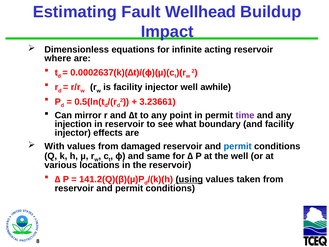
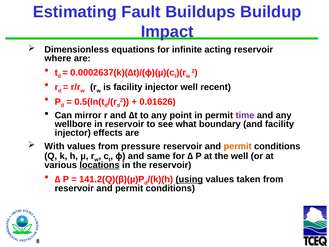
Wellhead: Wellhead -> Buildups
awhile: awhile -> recent
3.23661: 3.23661 -> 0.01626
injection: injection -> wellbore
damaged: damaged -> pressure
permit at (238, 146) colour: blue -> orange
locations underline: none -> present
